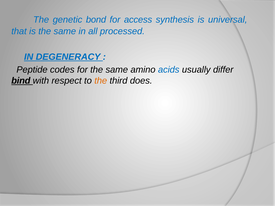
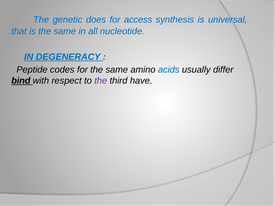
bond: bond -> does
processed: processed -> nucleotide
the at (101, 81) colour: orange -> purple
does: does -> have
